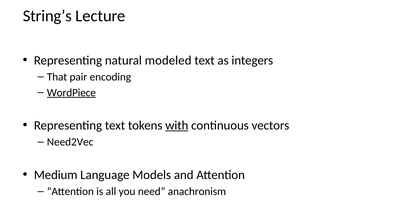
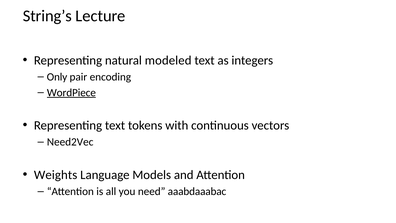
That: That -> Only
with underline: present -> none
Medium: Medium -> Weights
anachronism: anachronism -> aaabdaaabac
